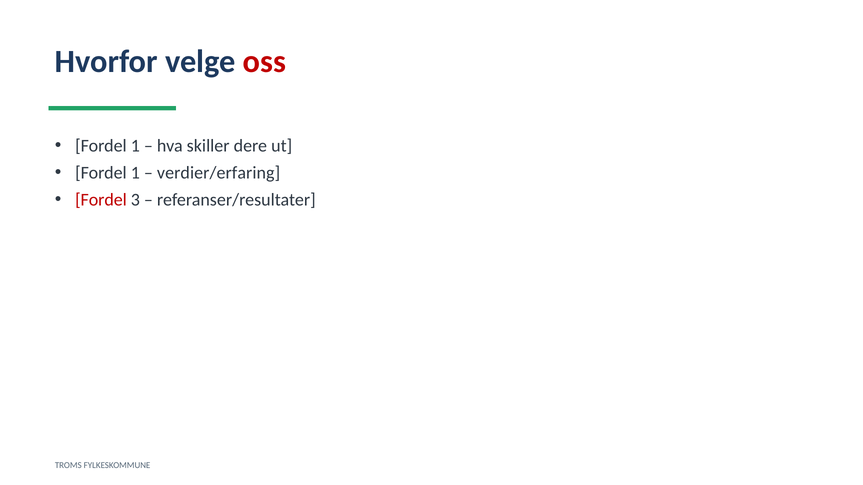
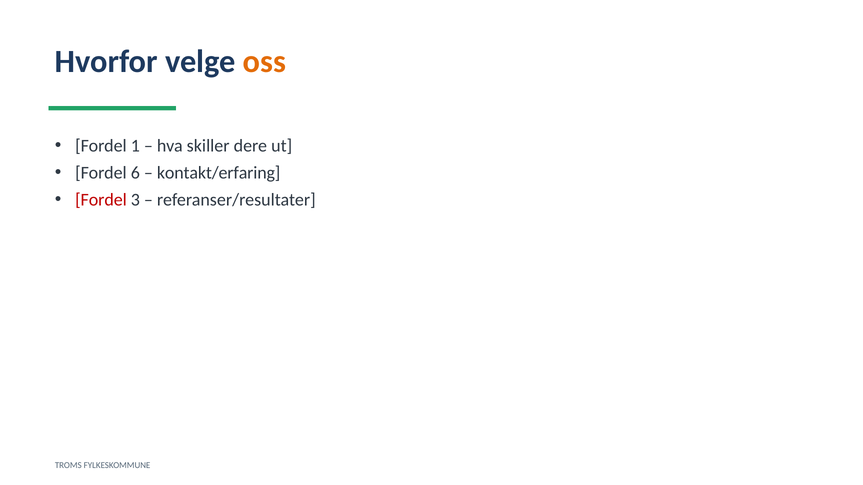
oss colour: red -> orange
1 at (135, 173): 1 -> 6
verdier/erfaring: verdier/erfaring -> kontakt/erfaring
